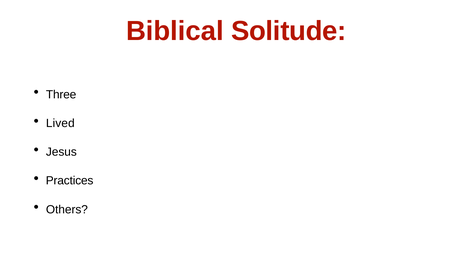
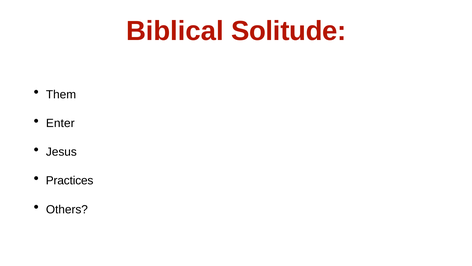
Three: Three -> Them
Lived: Lived -> Enter
